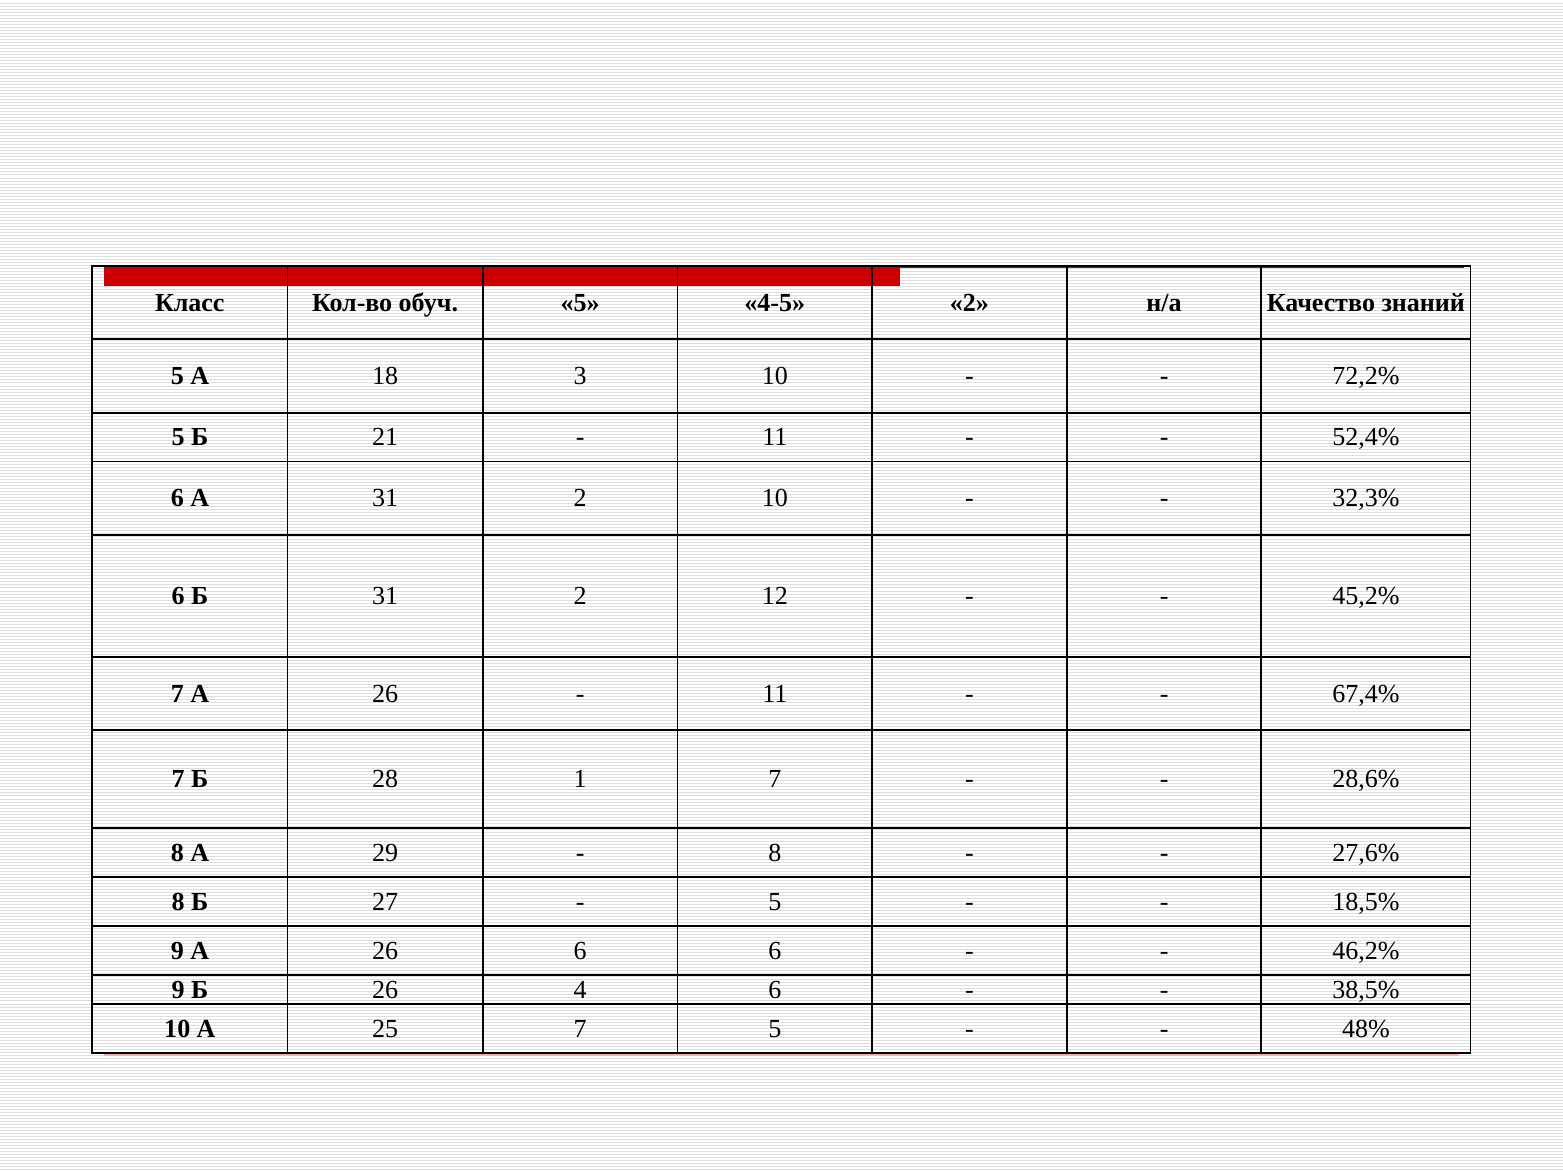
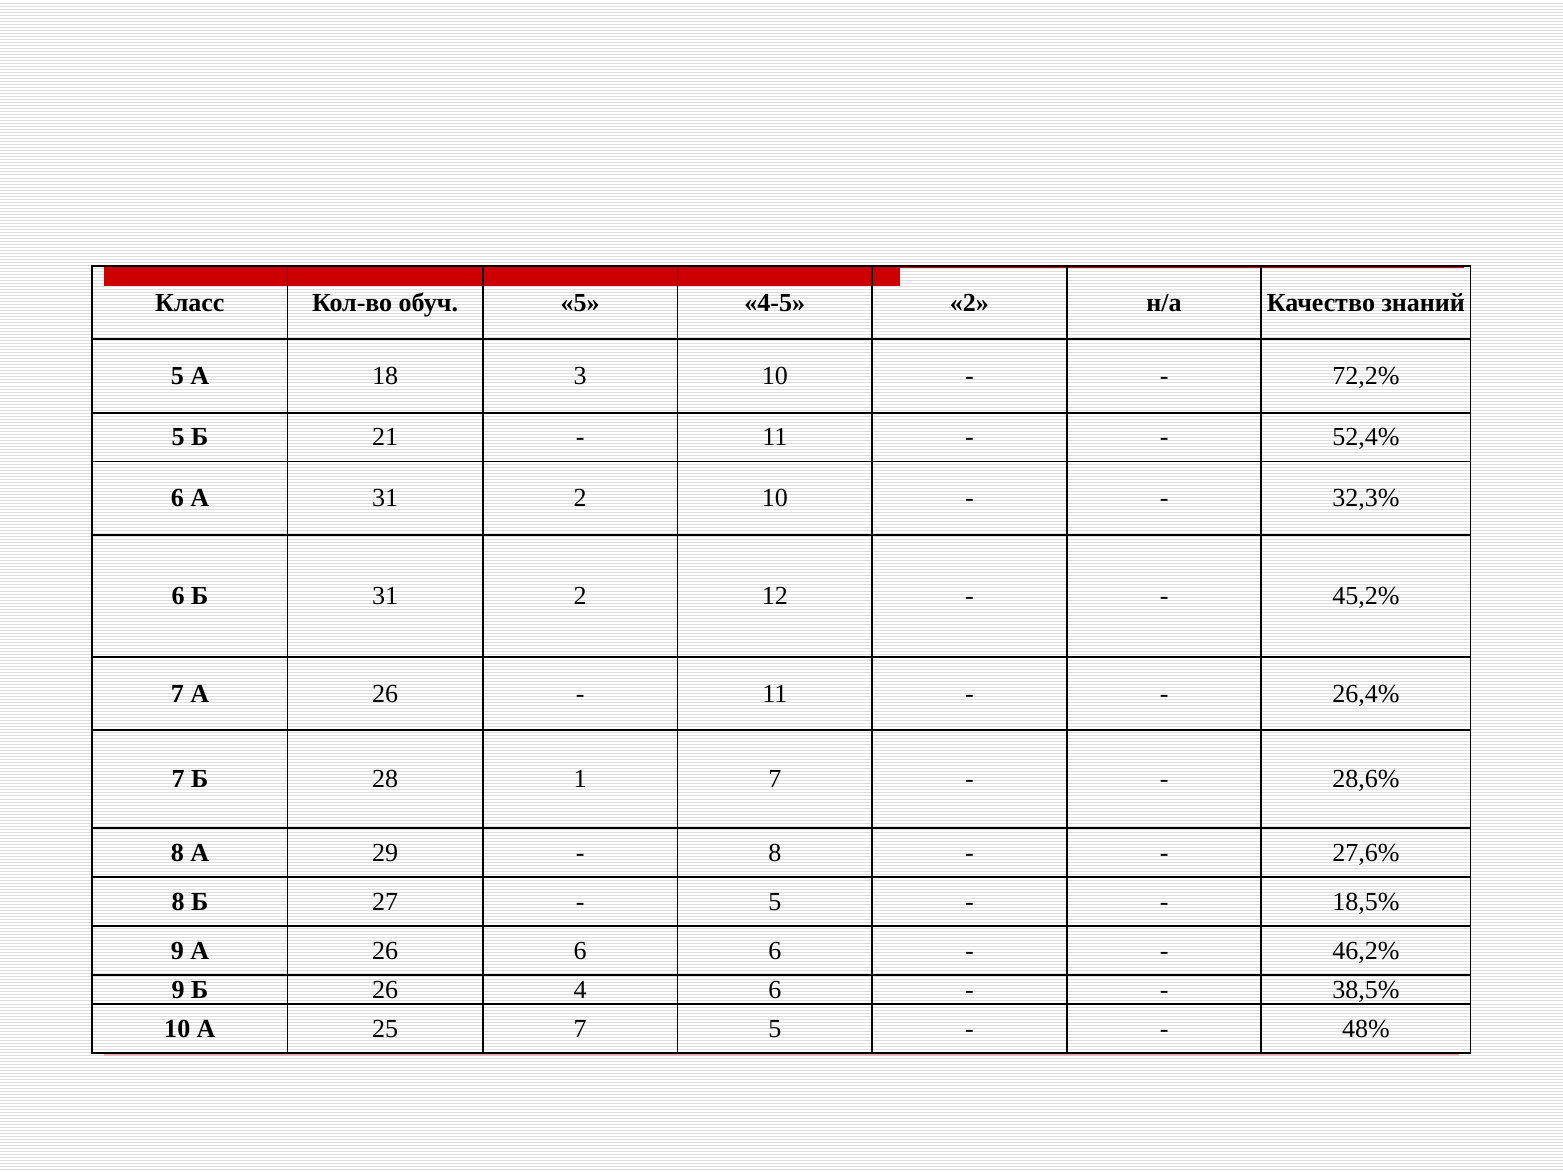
67,4%: 67,4% -> 26,4%
